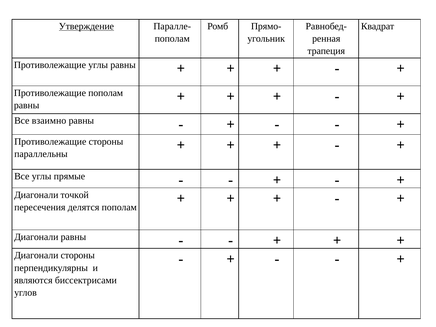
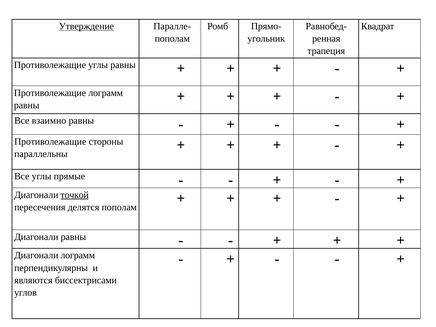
Противолежащие пополам: пополам -> лограмм
точкой underline: none -> present
Диагонали стороны: стороны -> лограмм
